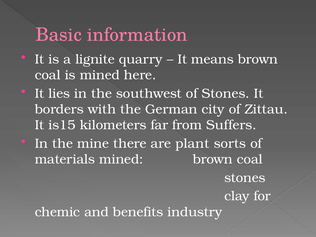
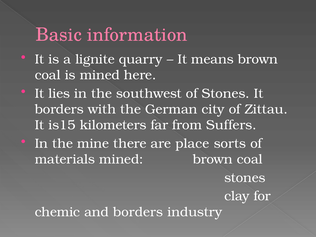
plant: plant -> place
and benefits: benefits -> borders
